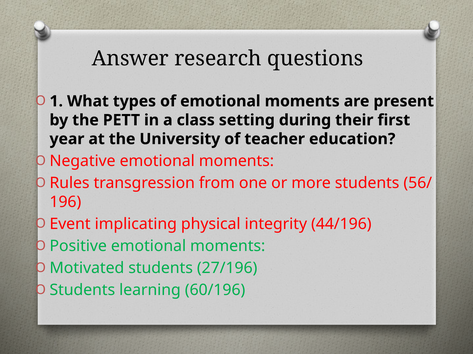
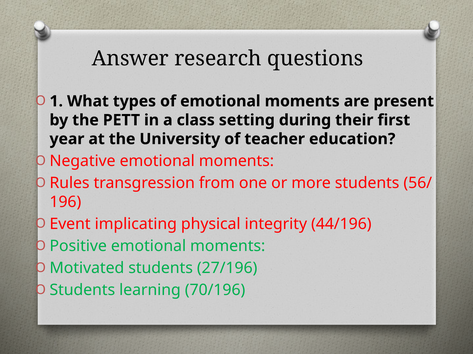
60/196: 60/196 -> 70/196
